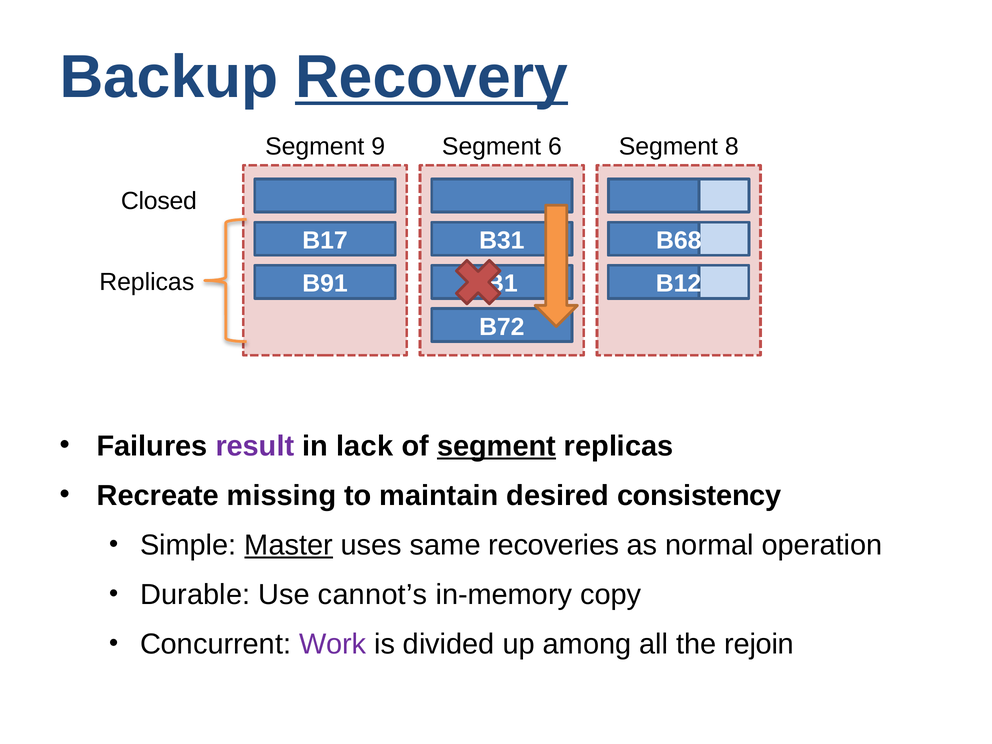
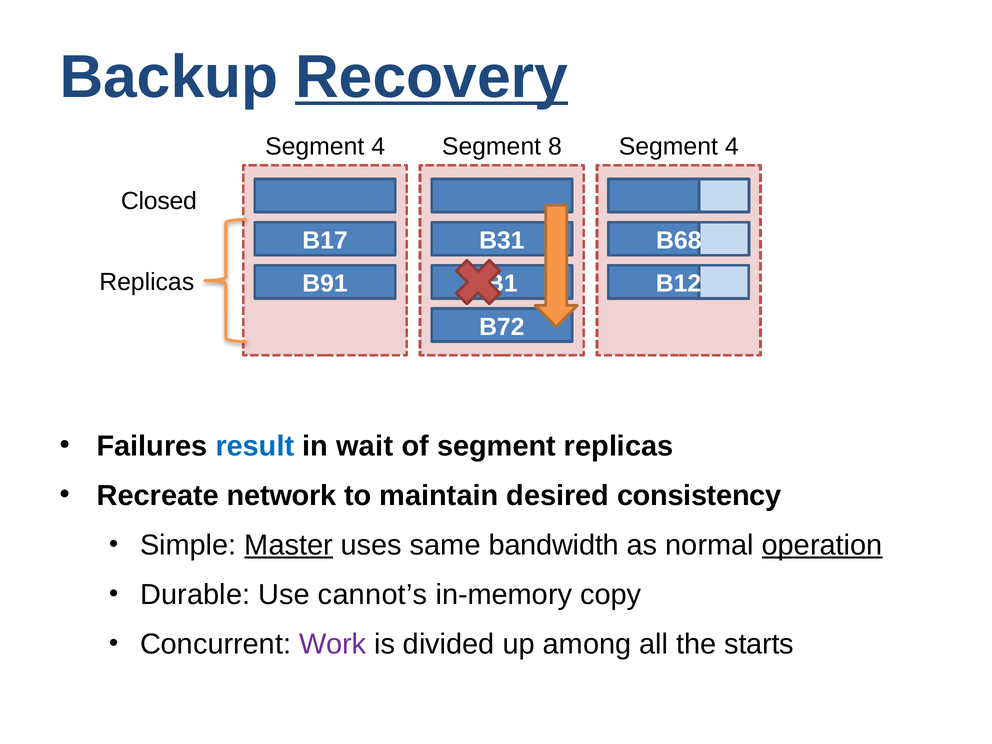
9 at (378, 147): 9 -> 4
6: 6 -> 8
8 at (732, 147): 8 -> 4
result colour: purple -> blue
lack: lack -> wait
segment at (497, 446) underline: present -> none
missing: missing -> network
recoveries: recoveries -> bandwidth
operation underline: none -> present
rejoin: rejoin -> starts
